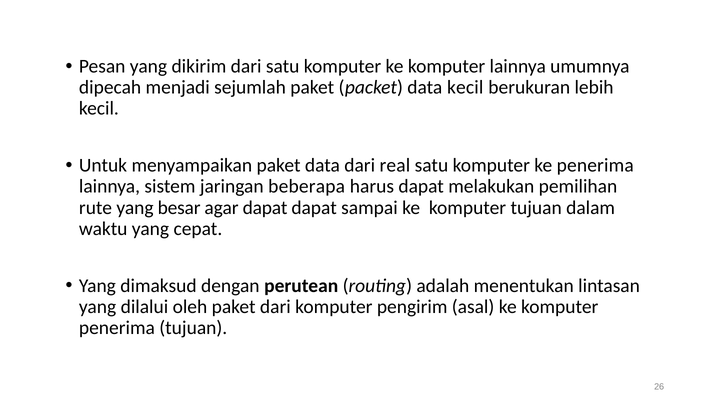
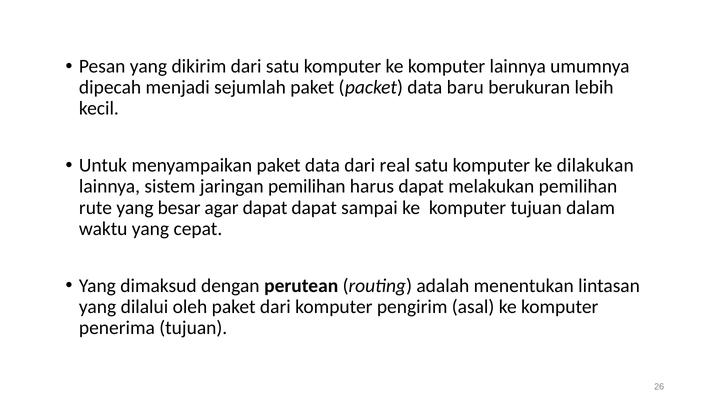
data kecil: kecil -> baru
ke penerima: penerima -> dilakukan
jaringan beberapa: beberapa -> pemilihan
